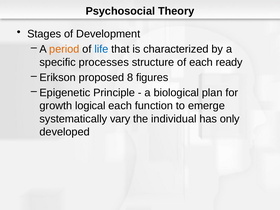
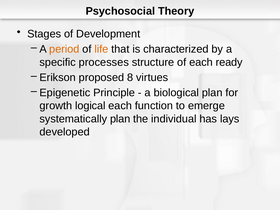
life colour: blue -> orange
figures: figures -> virtues
systematically vary: vary -> plan
only: only -> lays
